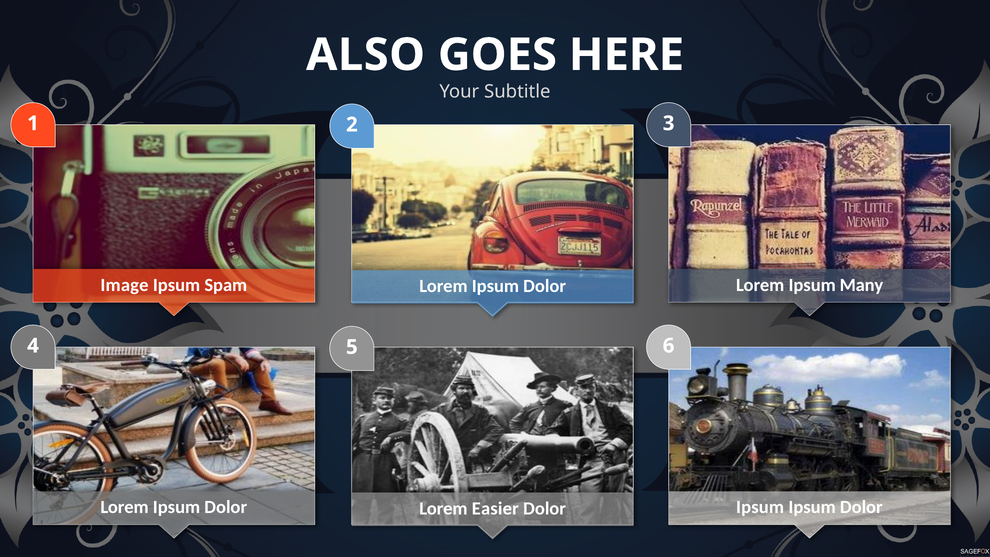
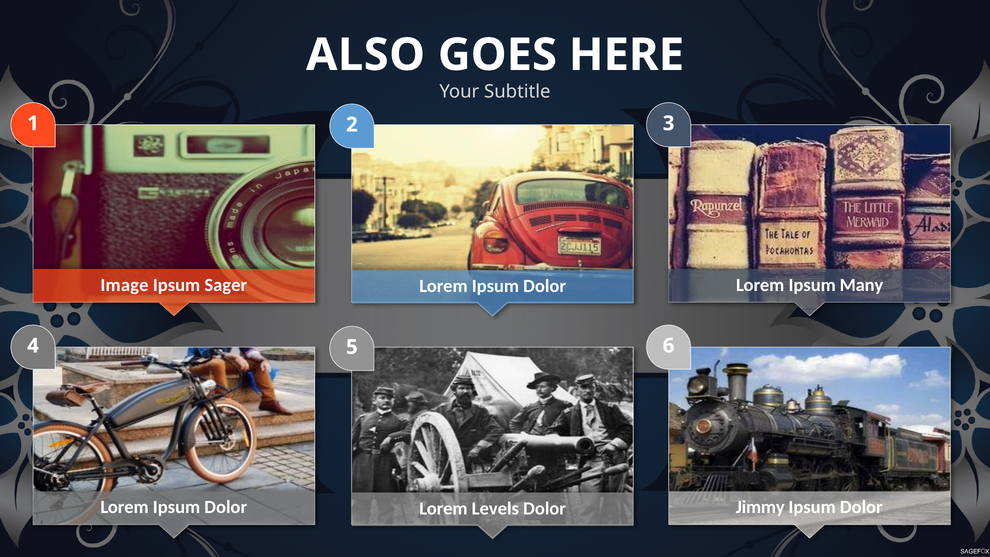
Spam: Spam -> Sager
Ipsum at (760, 507): Ipsum -> Jimmy
Easier: Easier -> Levels
